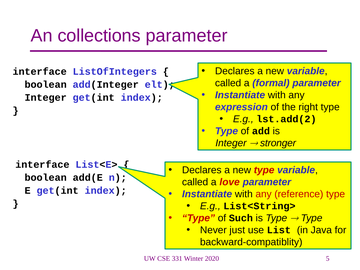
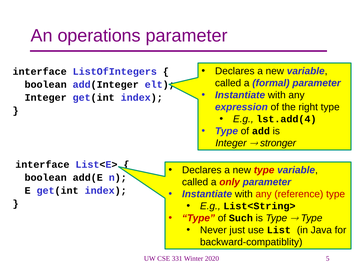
collections: collections -> operations
lst.add(2: lst.add(2 -> lst.add(4
love: love -> only
